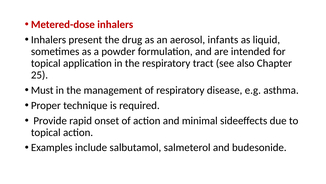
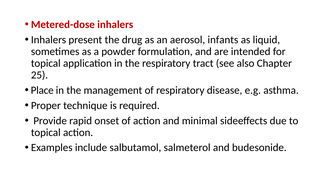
Must: Must -> Place
